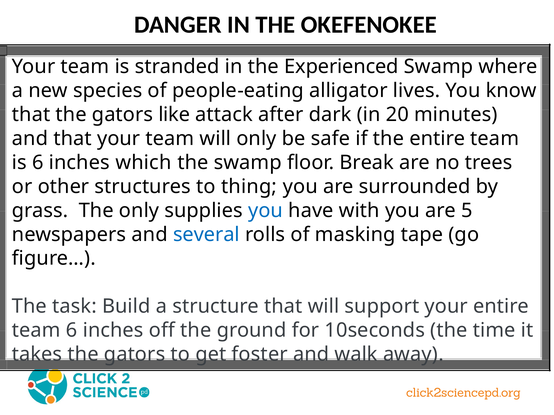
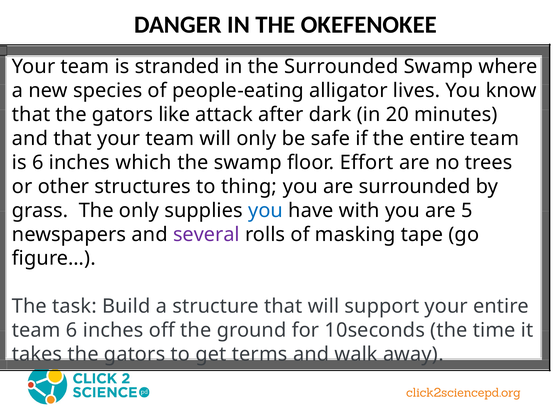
the Experienced: Experienced -> Surrounded
Break: Break -> Effort
several colour: blue -> purple
foster: foster -> terms
